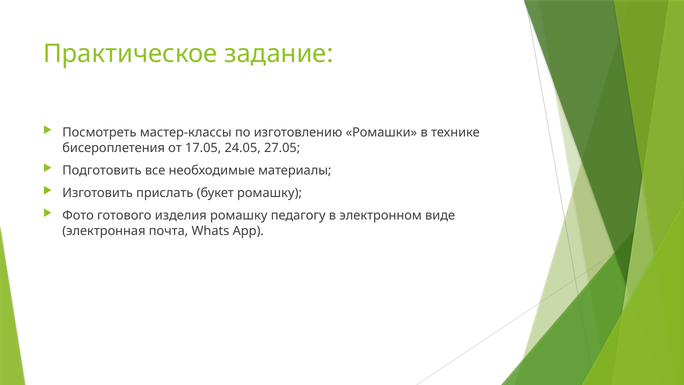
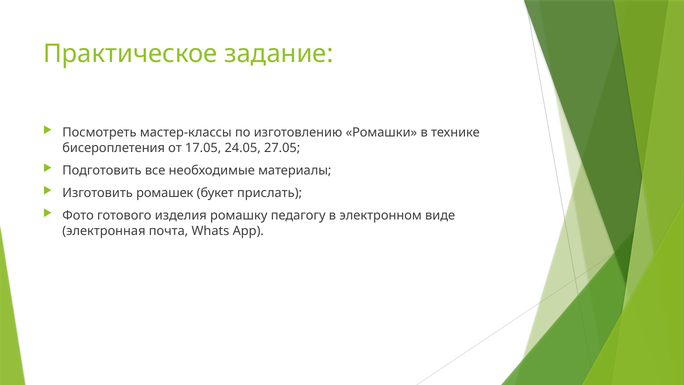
прислать: прислать -> ромашек
букет ромашку: ромашку -> прислать
